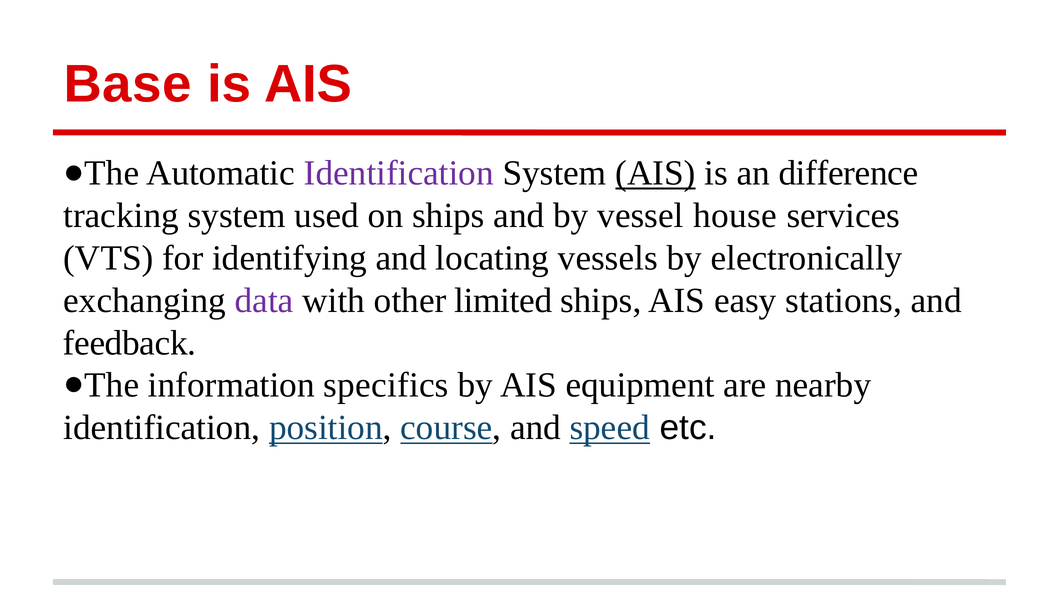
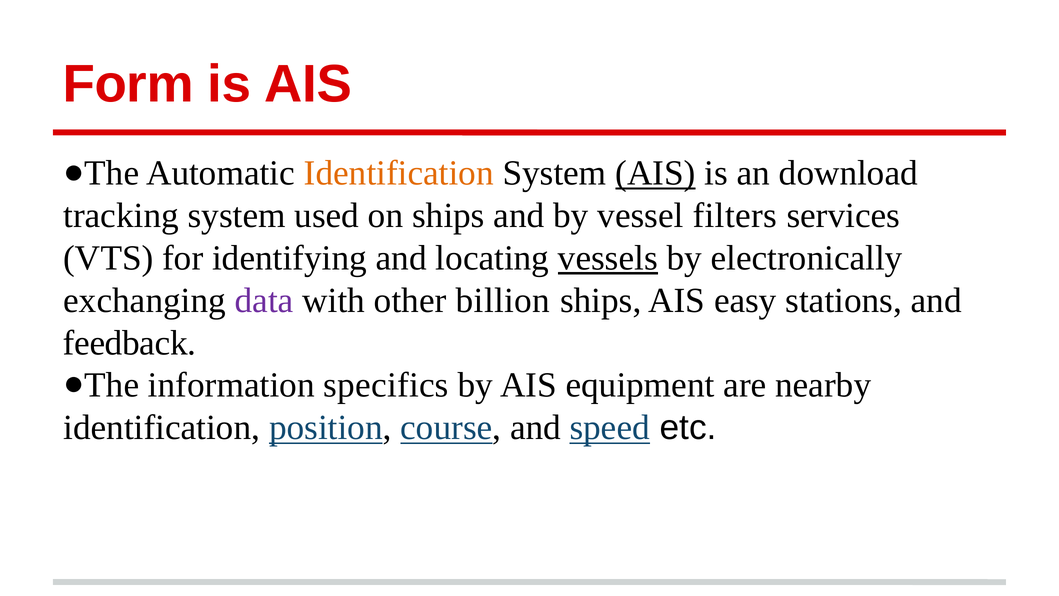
Base: Base -> Form
Identification at (399, 173) colour: purple -> orange
difference: difference -> download
house: house -> filters
vessels underline: none -> present
limited: limited -> billion
